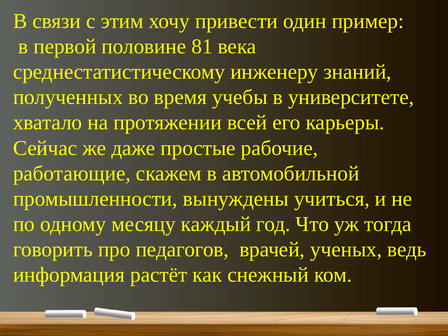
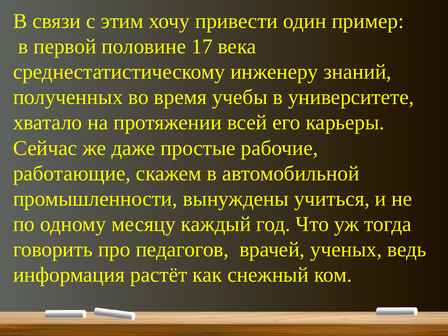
81: 81 -> 17
